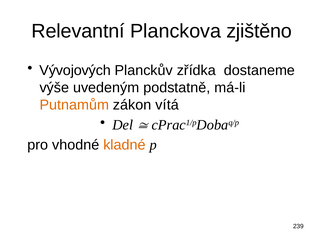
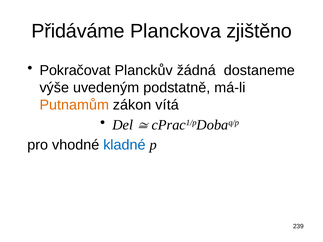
Relevantní: Relevantní -> Přidáváme
Vývojových: Vývojových -> Pokračovat
zřídka: zřídka -> žádná
kladné colour: orange -> blue
